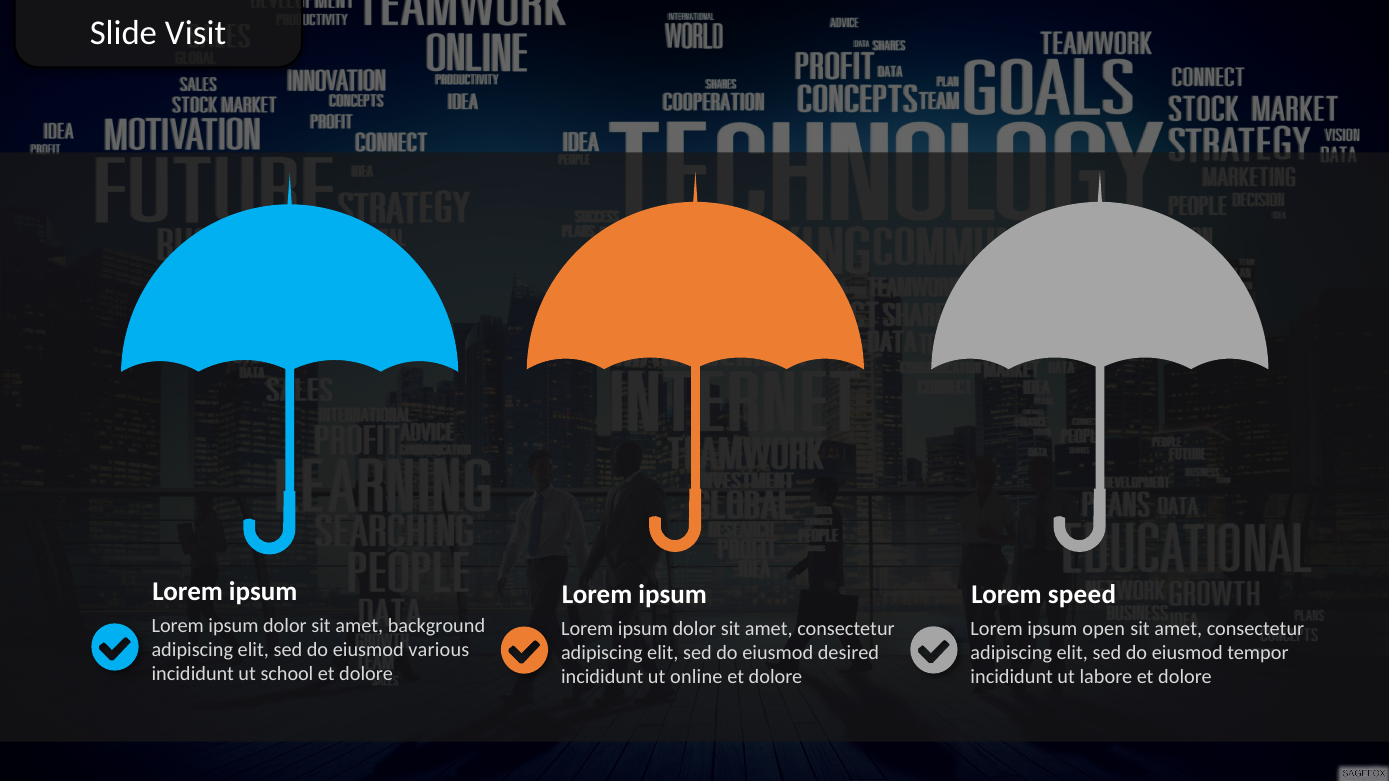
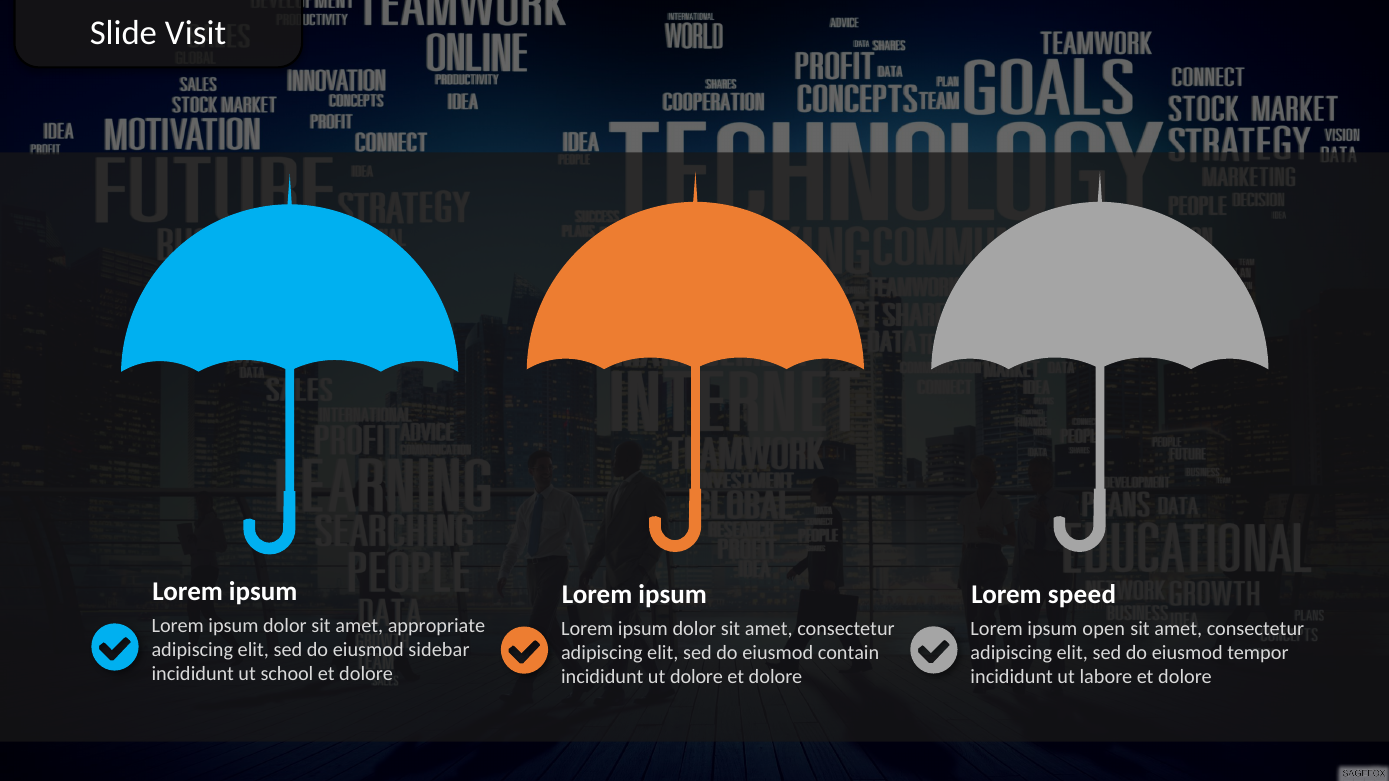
background: background -> appropriate
various: various -> sidebar
desired: desired -> contain
ut online: online -> dolore
